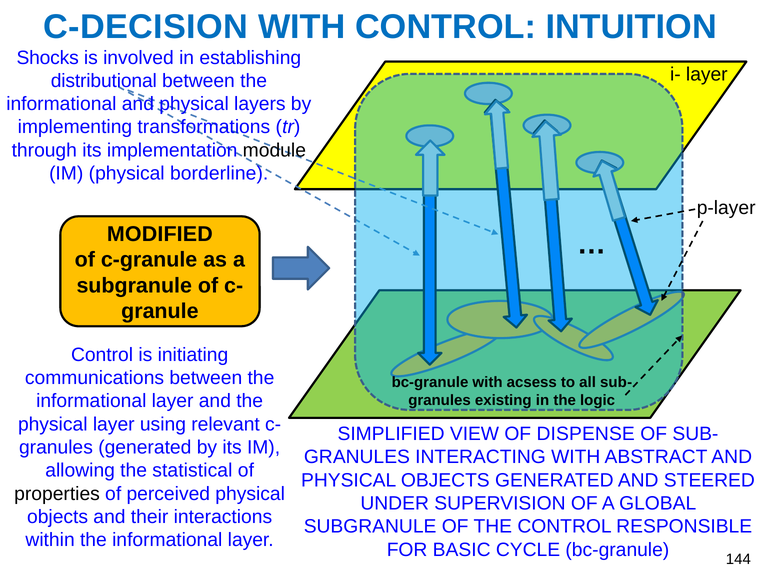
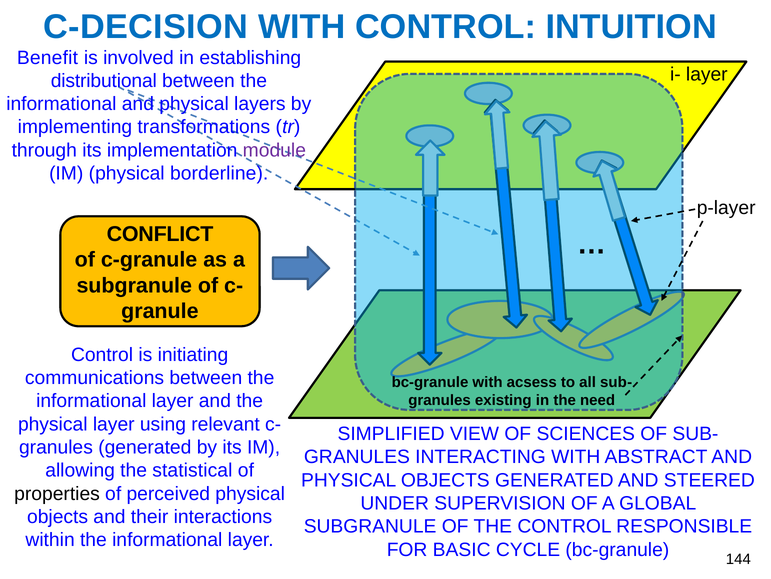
Shocks: Shocks -> Benefit
module colour: black -> purple
MODIFIED: MODIFIED -> CONFLICT
logic: logic -> need
DISPENSE: DISPENSE -> SCIENCES
